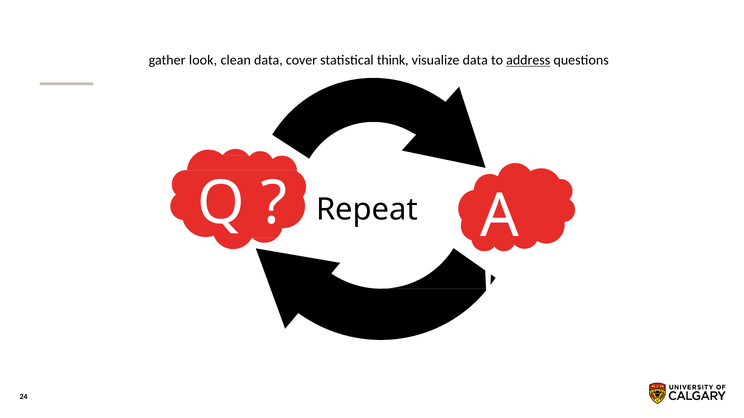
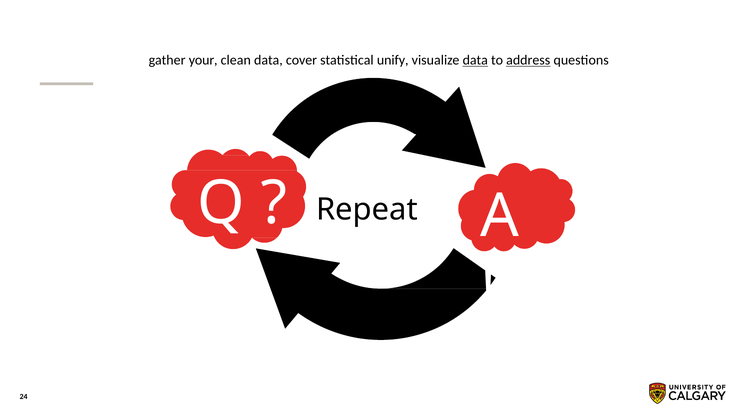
look: look -> your
think: think -> unify
data at (475, 60) underline: none -> present
